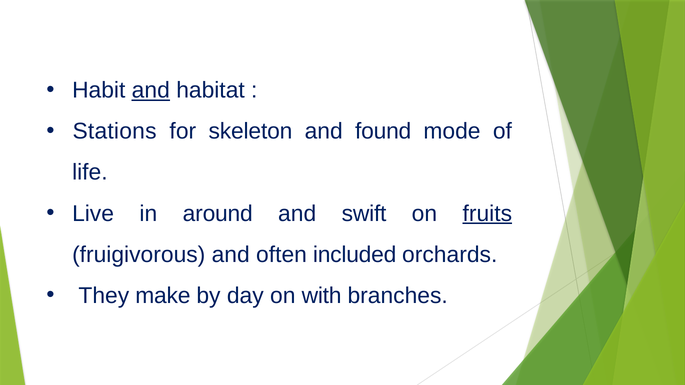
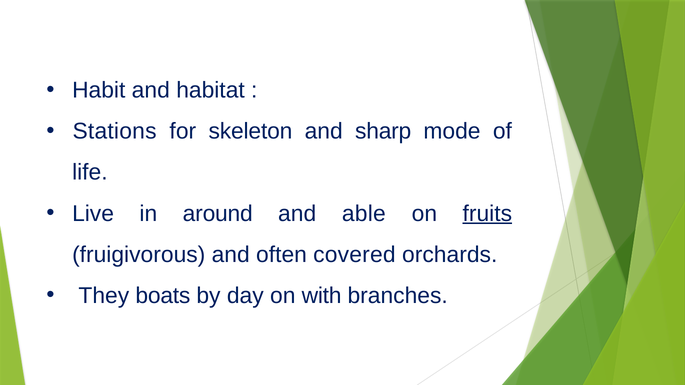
and at (151, 90) underline: present -> none
found: found -> sharp
swift: swift -> able
included: included -> covered
make: make -> boats
